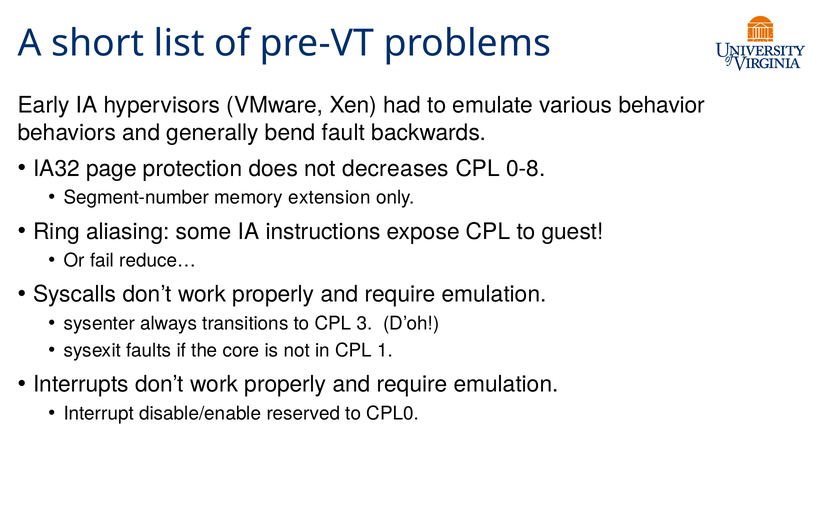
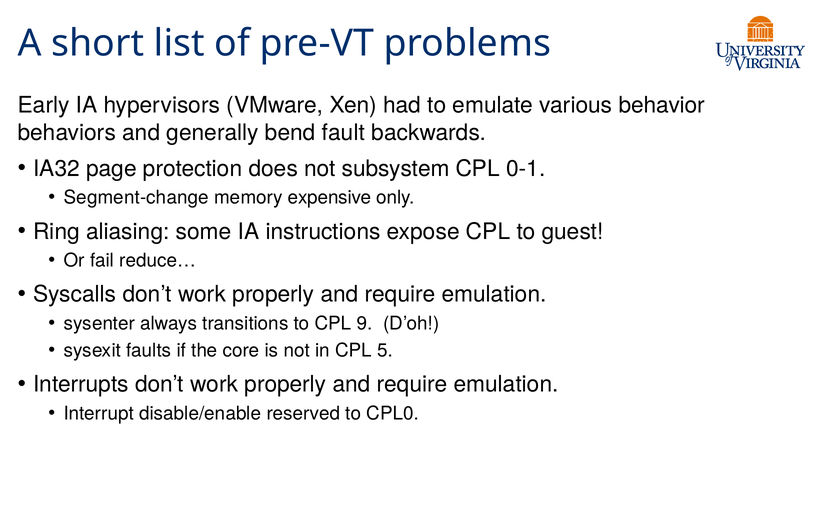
decreases: decreases -> subsystem
0-8: 0-8 -> 0-1
Segment-number: Segment-number -> Segment-change
extension: extension -> expensive
3: 3 -> 9
1: 1 -> 5
